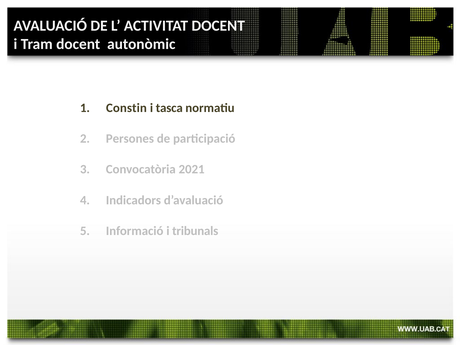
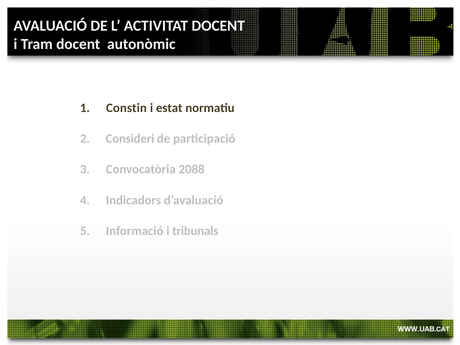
tasca: tasca -> estat
Persones: Persones -> Consideri
2021: 2021 -> 2088
